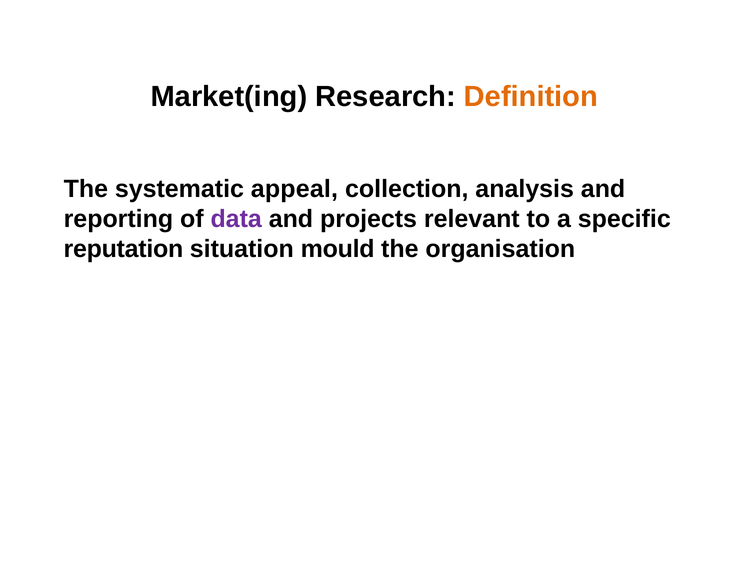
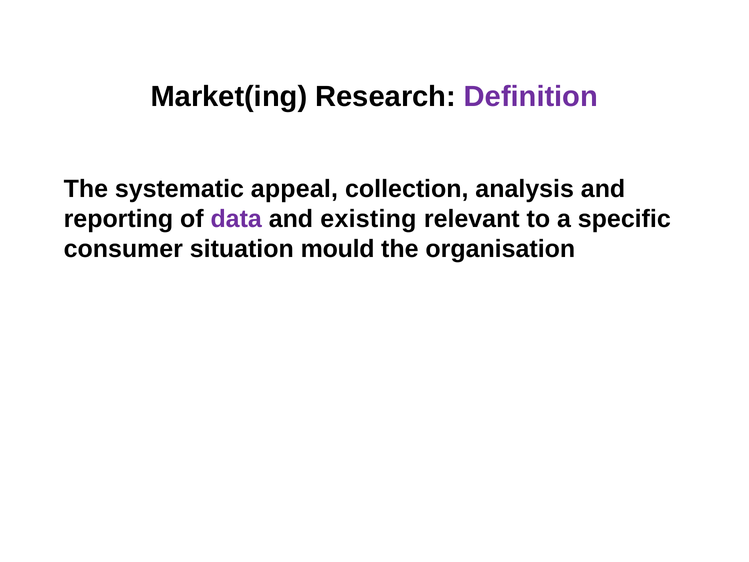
Definition colour: orange -> purple
projects: projects -> existing
reputation: reputation -> consumer
